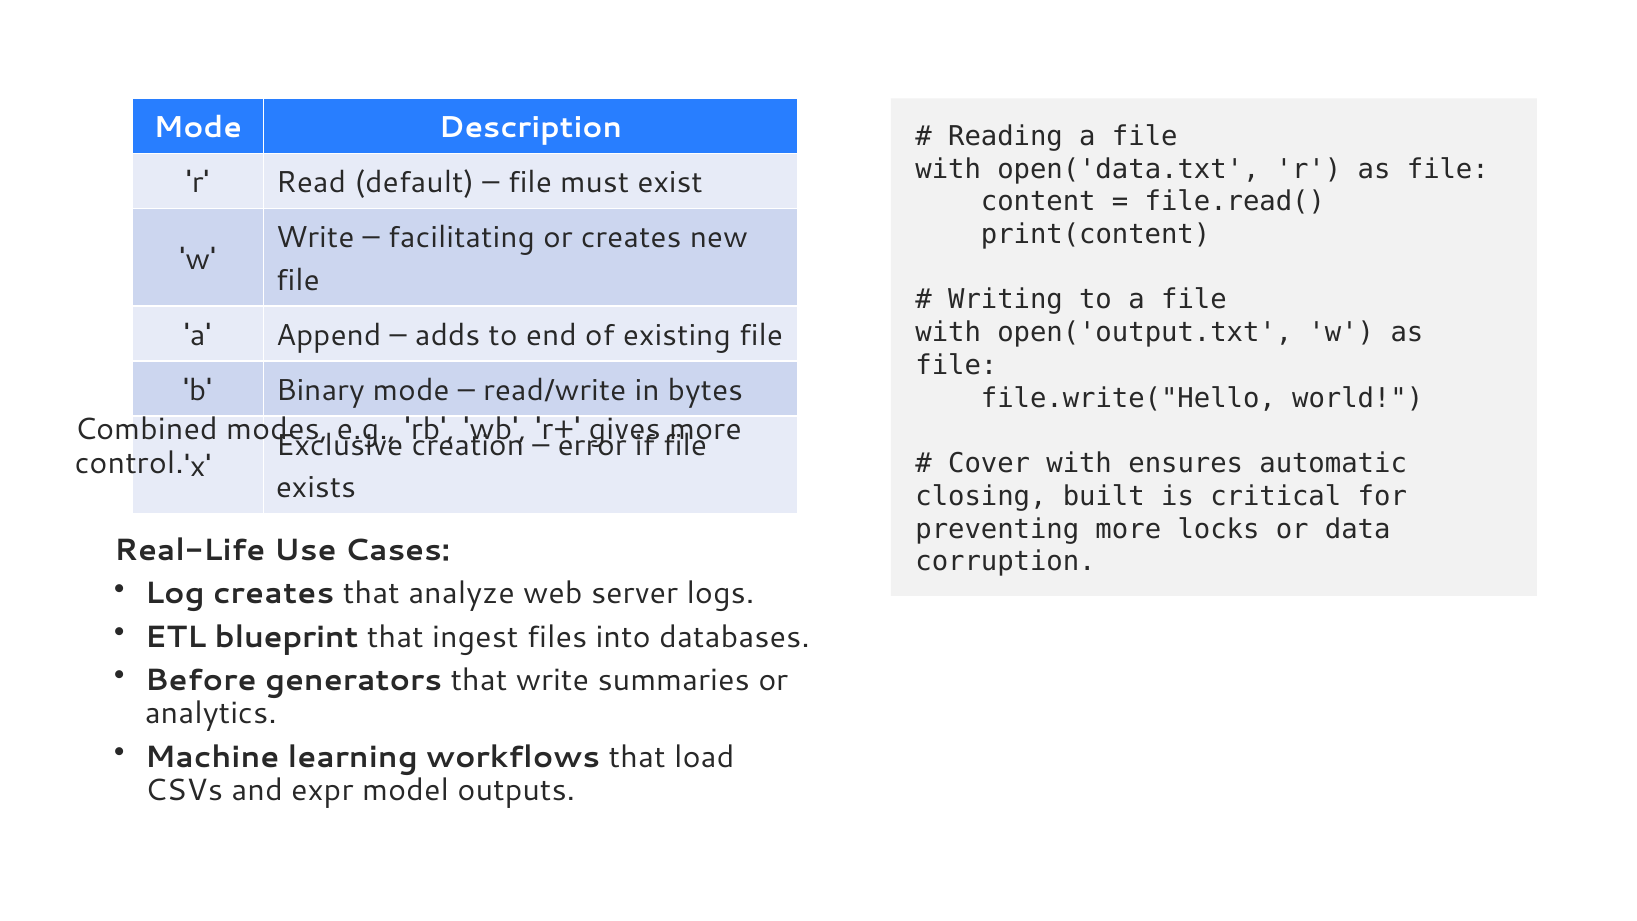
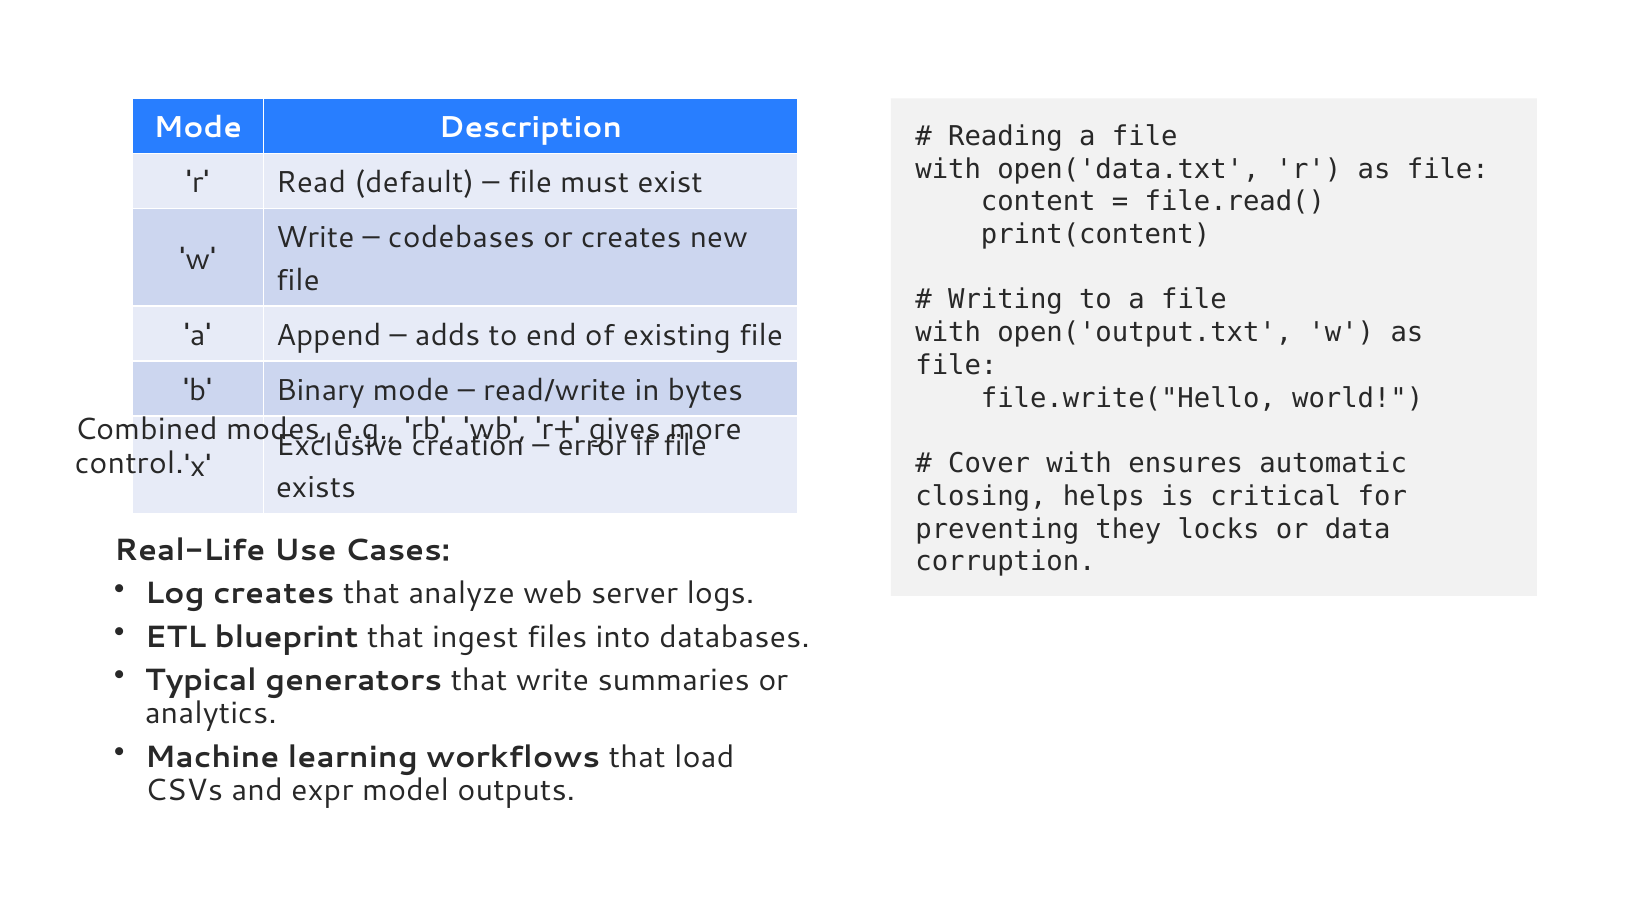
facilitating: facilitating -> codebases
built: built -> helps
preventing more: more -> they
Before: Before -> Typical
